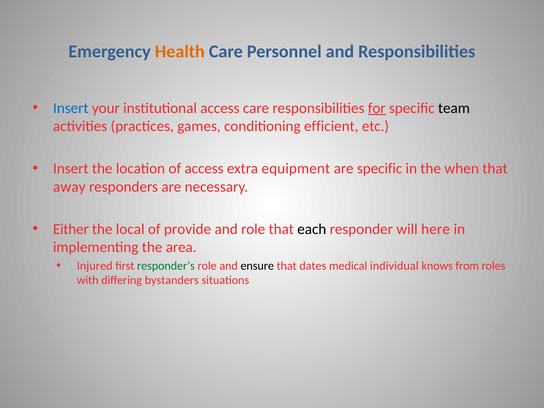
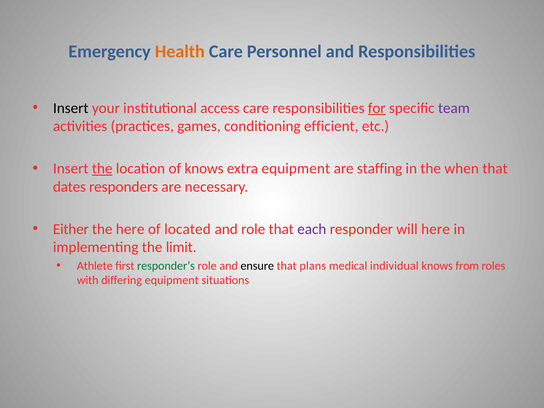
Insert at (71, 108) colour: blue -> black
team colour: black -> purple
the at (102, 169) underline: none -> present
of access: access -> knows
are specific: specific -> staffing
away: away -> dates
the local: local -> here
provide: provide -> located
each colour: black -> purple
area: area -> limit
Injured: Injured -> Athlete
dates: dates -> plans
differing bystanders: bystanders -> equipment
